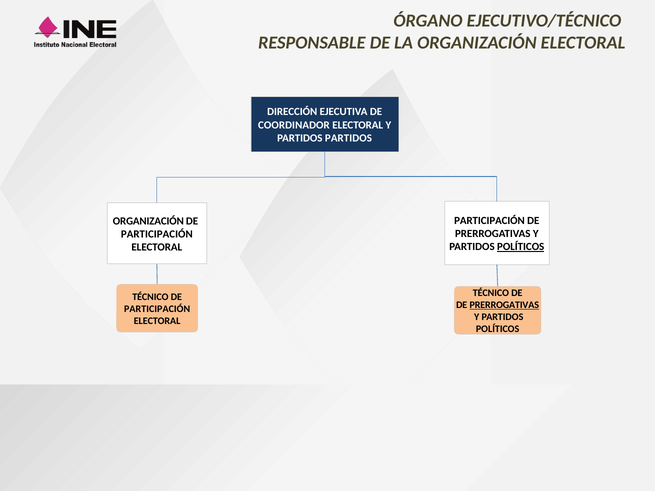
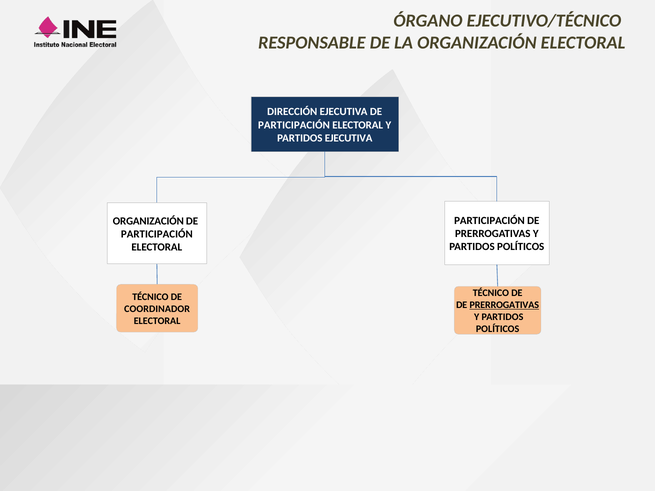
COORDINADOR at (294, 125): COORDINADOR -> PARTICIPACIÓN
PARTIDOS PARTIDOS: PARTIDOS -> EJECUTIVA
POLÍTICOS at (521, 247) underline: present -> none
PARTICIPACIÓN at (157, 309): PARTICIPACIÓN -> COORDINADOR
